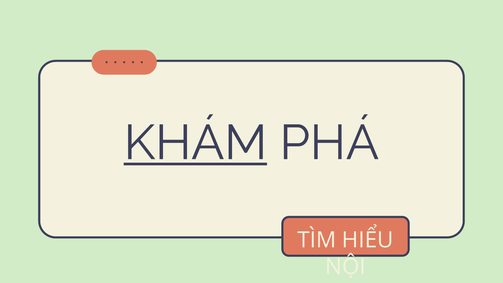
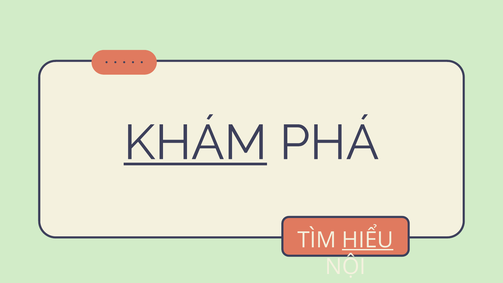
HIỂU underline: none -> present
